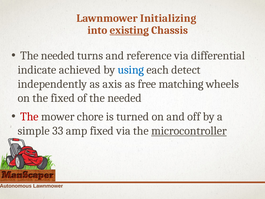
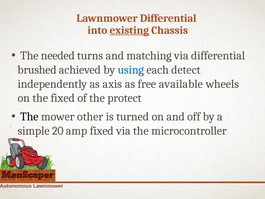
Lawnmower Initializing: Initializing -> Differential
reference: reference -> matching
indicate: indicate -> brushed
matching: matching -> available
of the needed: needed -> protect
The at (29, 117) colour: red -> black
chore: chore -> other
33: 33 -> 20
microcontroller underline: present -> none
